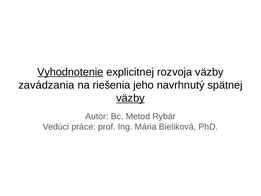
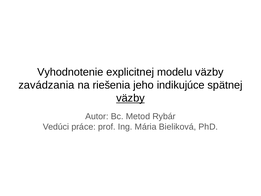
Vyhodnotenie underline: present -> none
rozvoja: rozvoja -> modelu
navrhnutý: navrhnutý -> indikujúce
